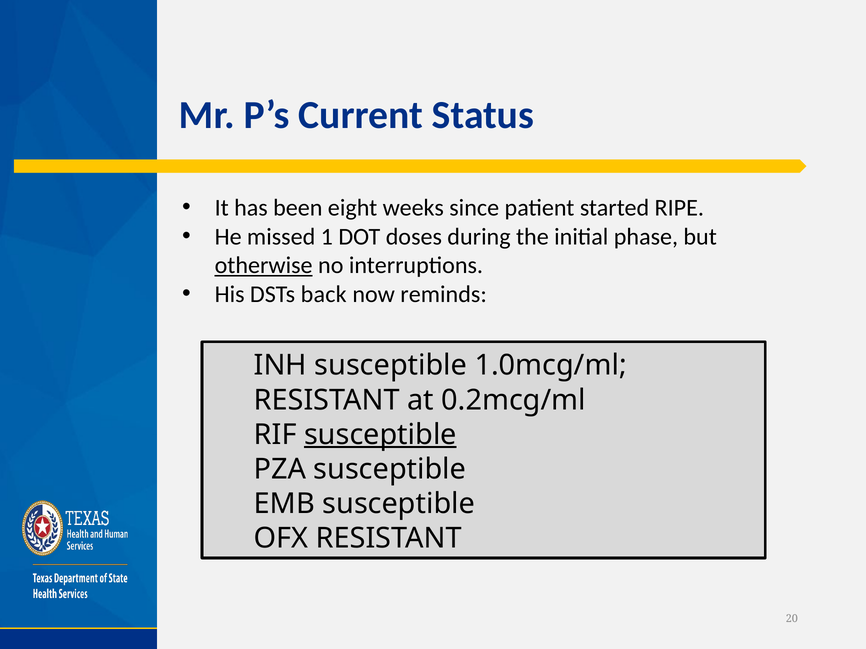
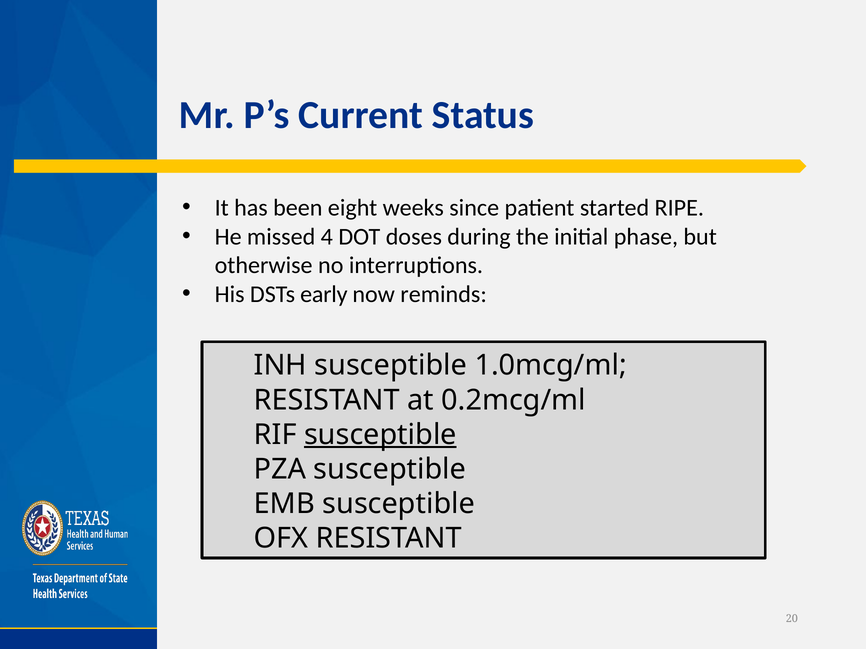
1: 1 -> 4
otherwise underline: present -> none
back: back -> early
